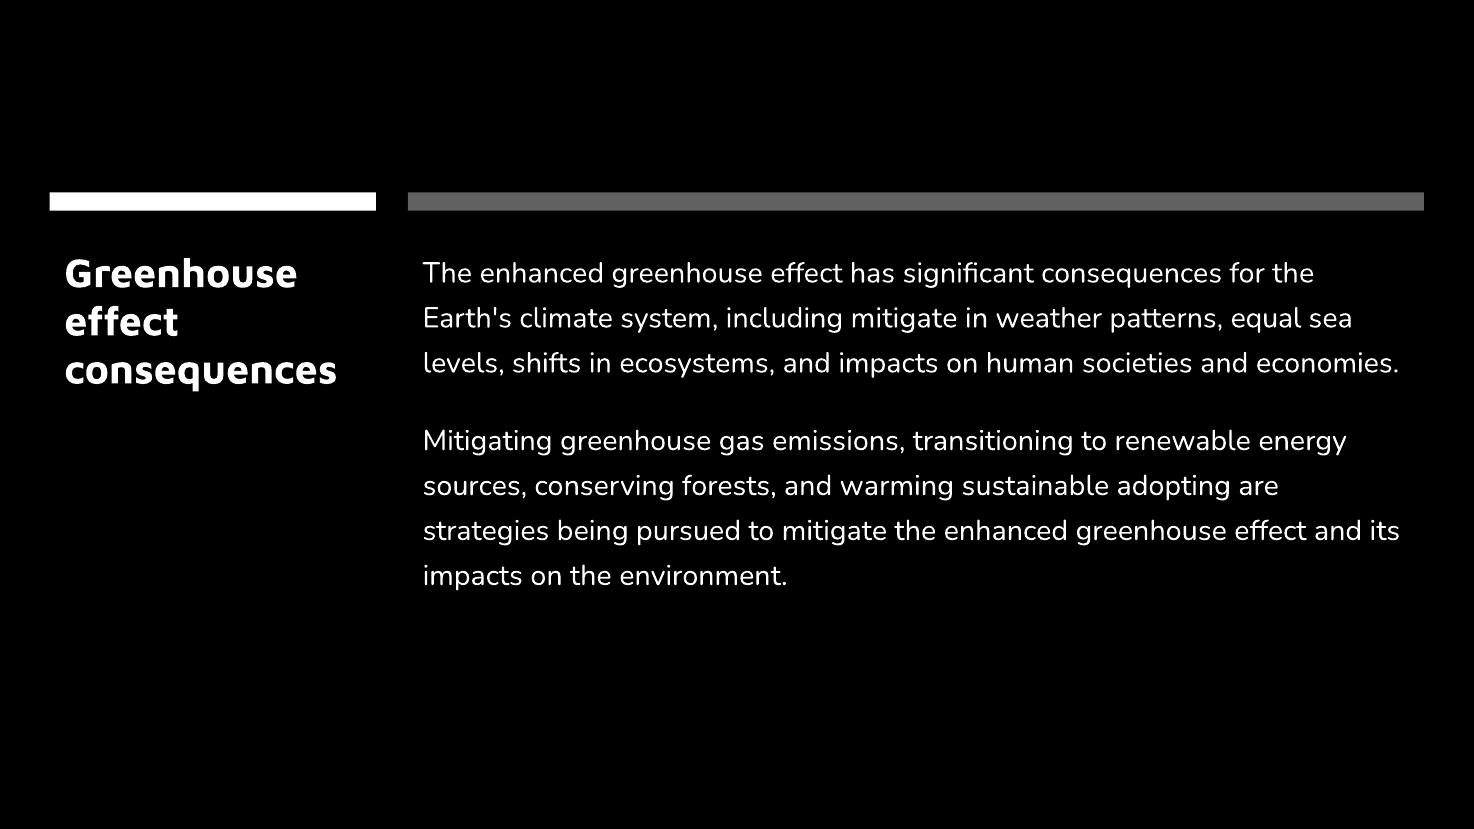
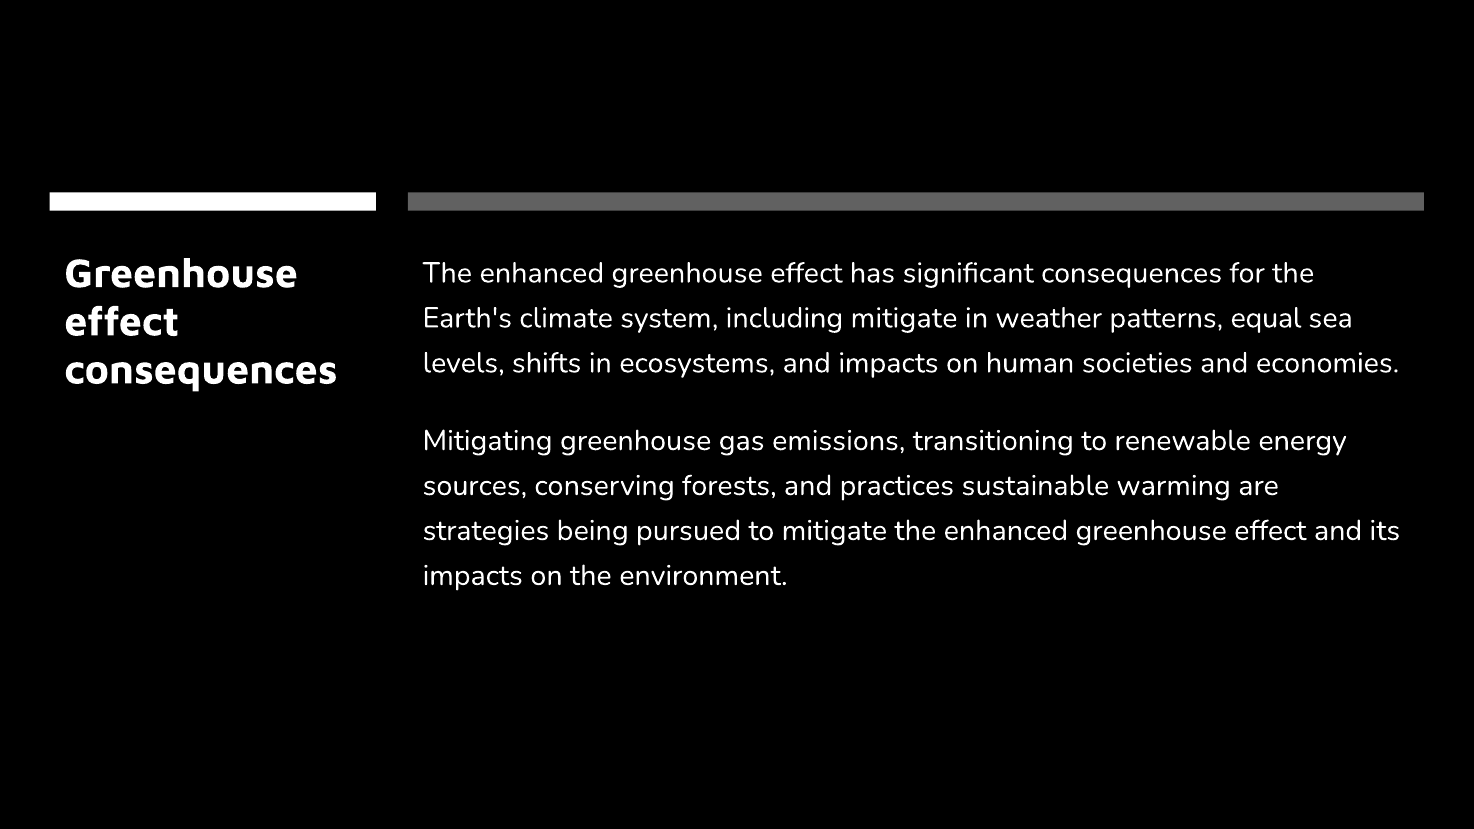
warming: warming -> practices
adopting: adopting -> warming
